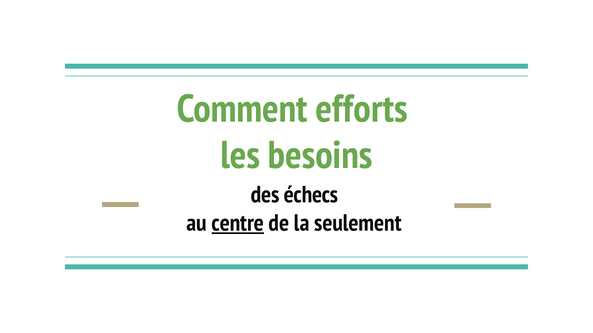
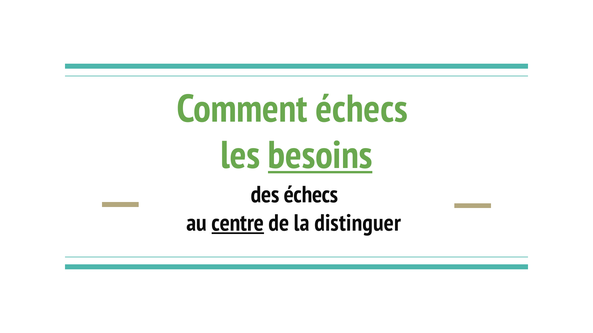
Comment efforts: efforts -> échecs
besoins underline: none -> present
seulement: seulement -> distinguer
